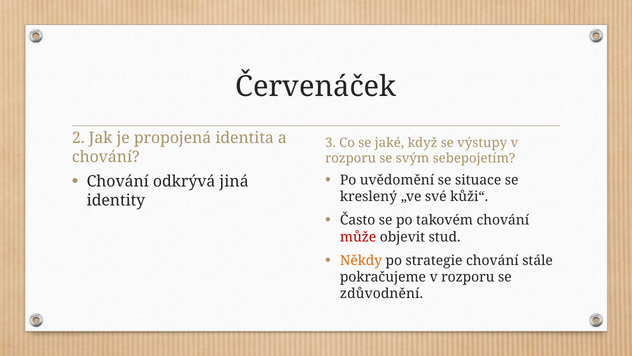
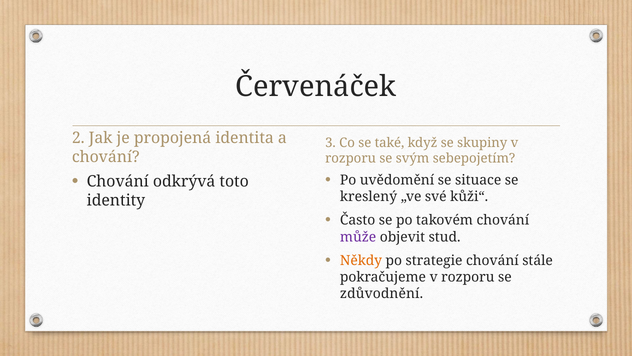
jaké: jaké -> také
výstupy: výstupy -> skupiny
jiná: jiná -> toto
může colour: red -> purple
